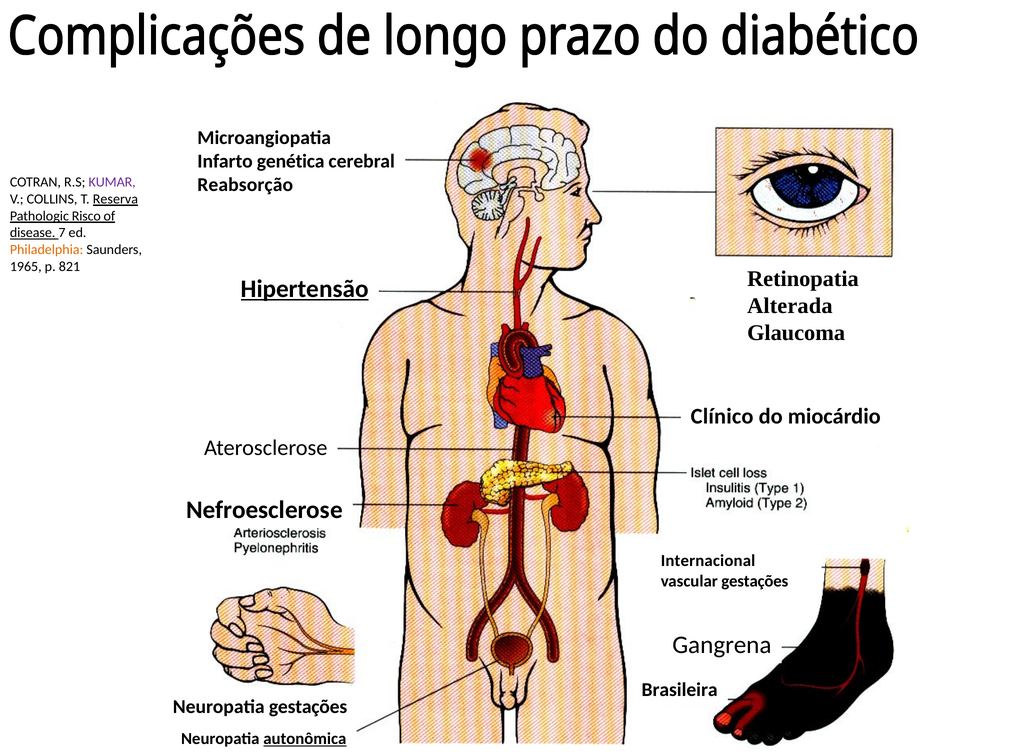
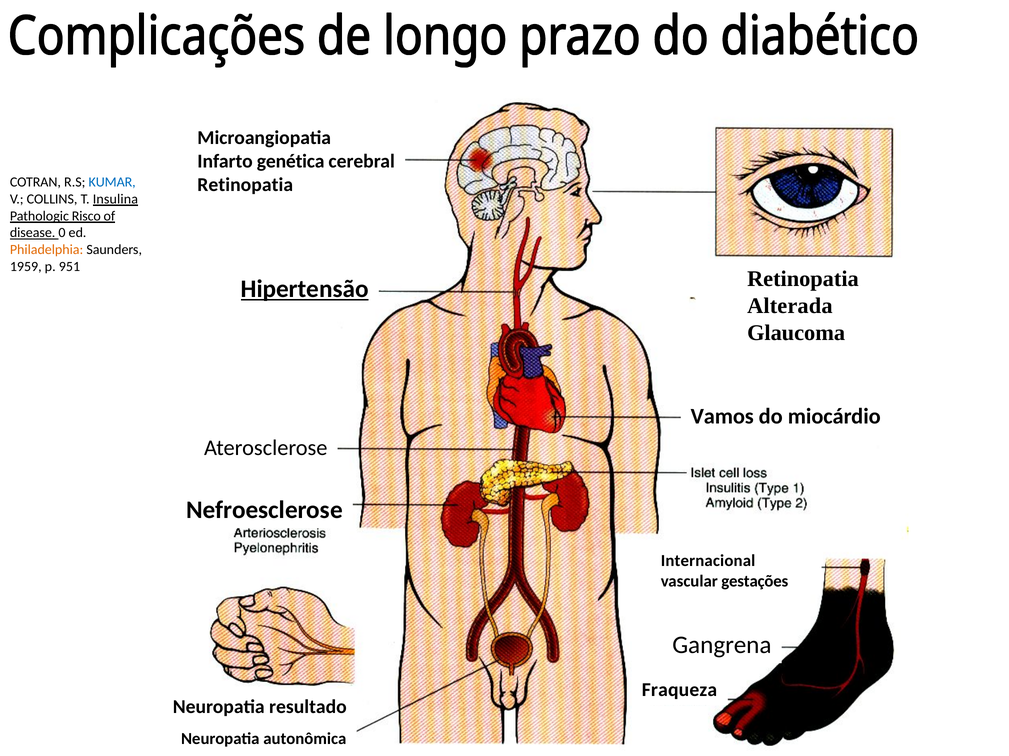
KUMAR colour: purple -> blue
Reabsorção at (245, 185): Reabsorção -> Retinopatia
Reserva: Reserva -> Insulina
7: 7 -> 0
1965: 1965 -> 1959
821: 821 -> 951
Clínico: Clínico -> Vamos
Brasileira: Brasileira -> Fraqueza
Neuropatia gestações: gestações -> resultado
autonômica underline: present -> none
